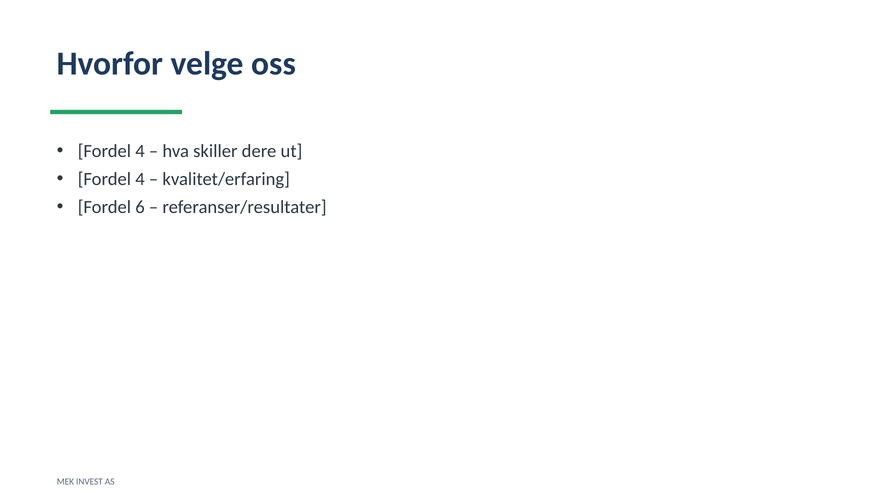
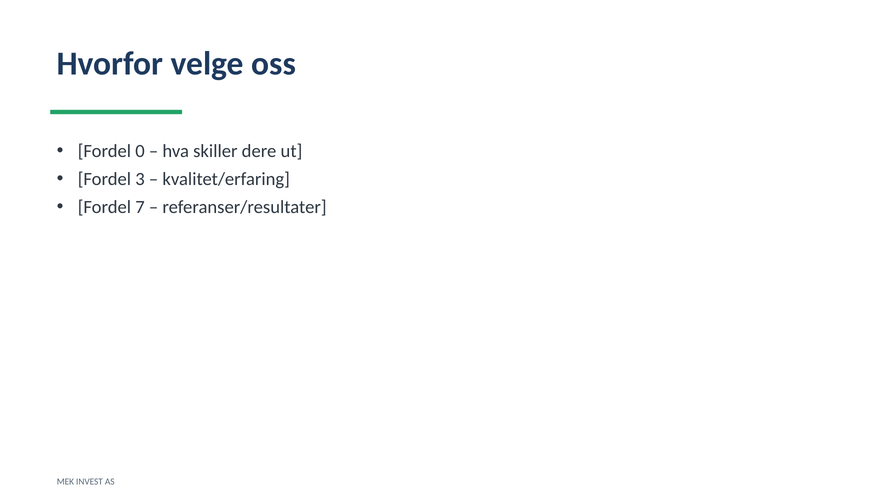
4 at (140, 151): 4 -> 0
4 at (140, 179): 4 -> 3
6: 6 -> 7
